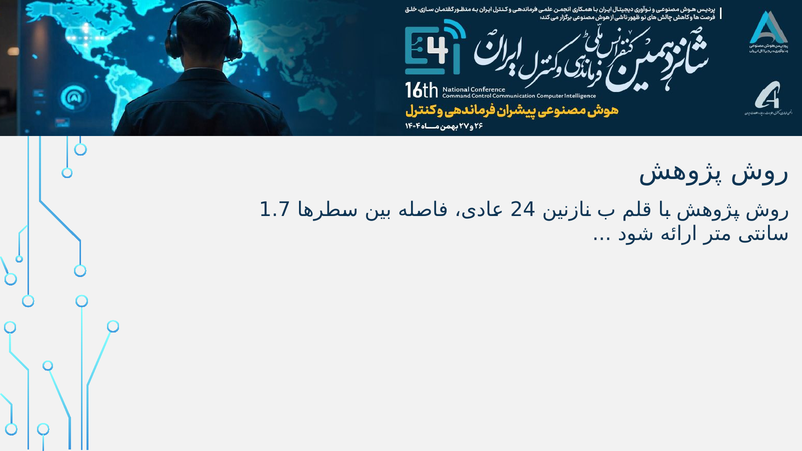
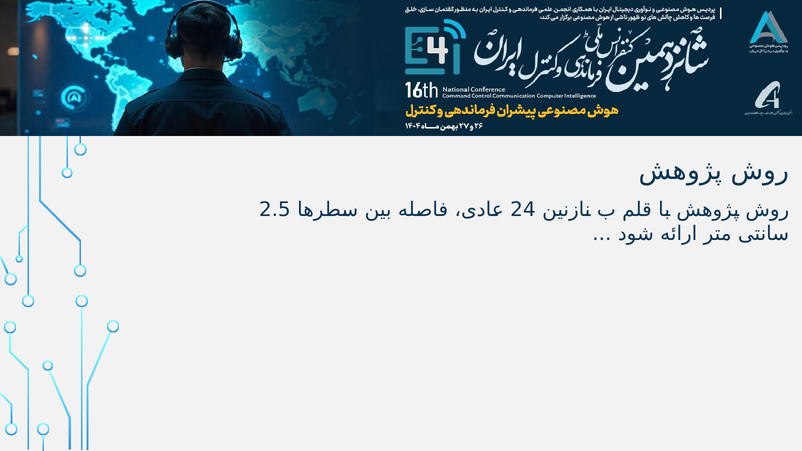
1.7: 1.7 -> 2.5
